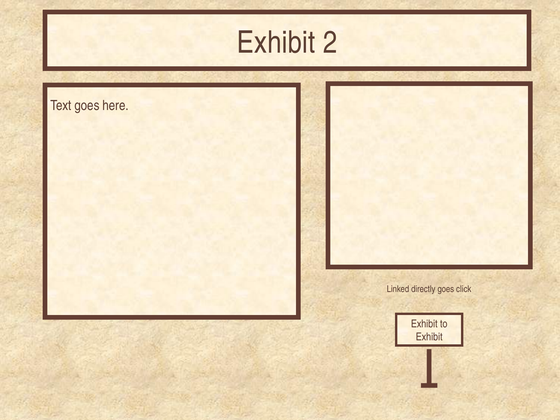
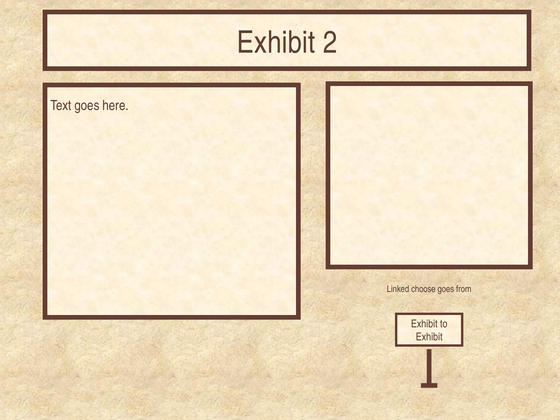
directly: directly -> choose
click: click -> from
